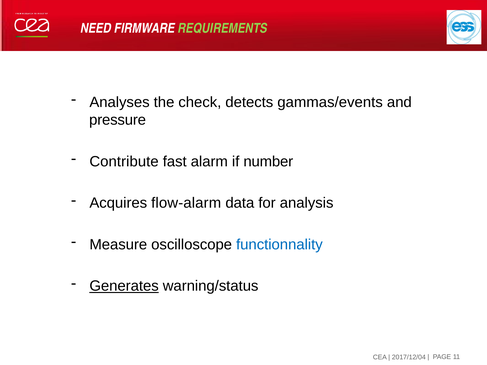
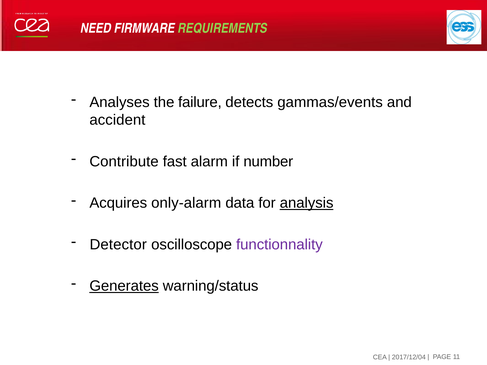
check: check -> failure
pressure: pressure -> accident
flow-alarm: flow-alarm -> only-alarm
analysis underline: none -> present
Measure: Measure -> Detector
functionnality colour: blue -> purple
